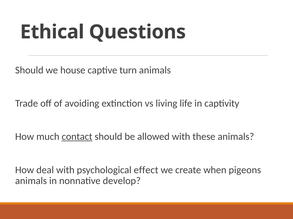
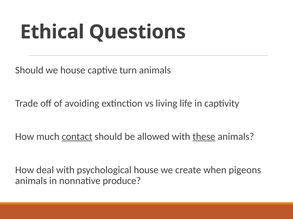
these underline: none -> present
psychological effect: effect -> house
develop: develop -> produce
